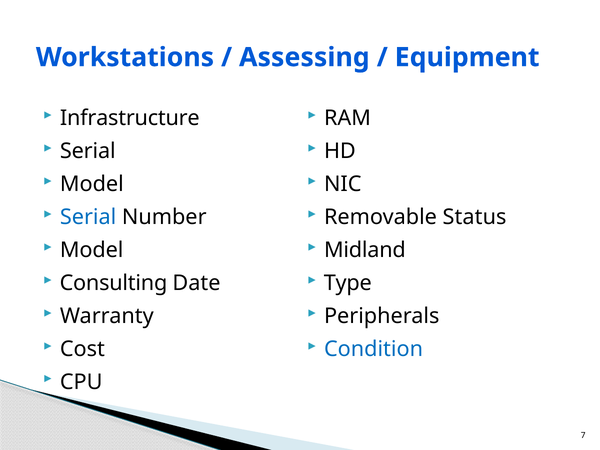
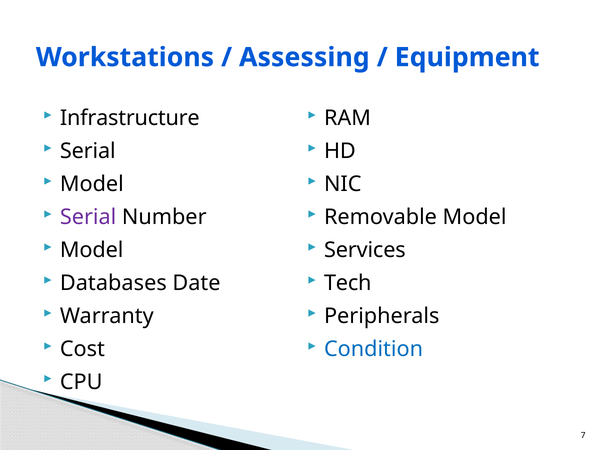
Serial at (88, 217) colour: blue -> purple
Removable Status: Status -> Model
Midland: Midland -> Services
Consulting: Consulting -> Databases
Type: Type -> Tech
